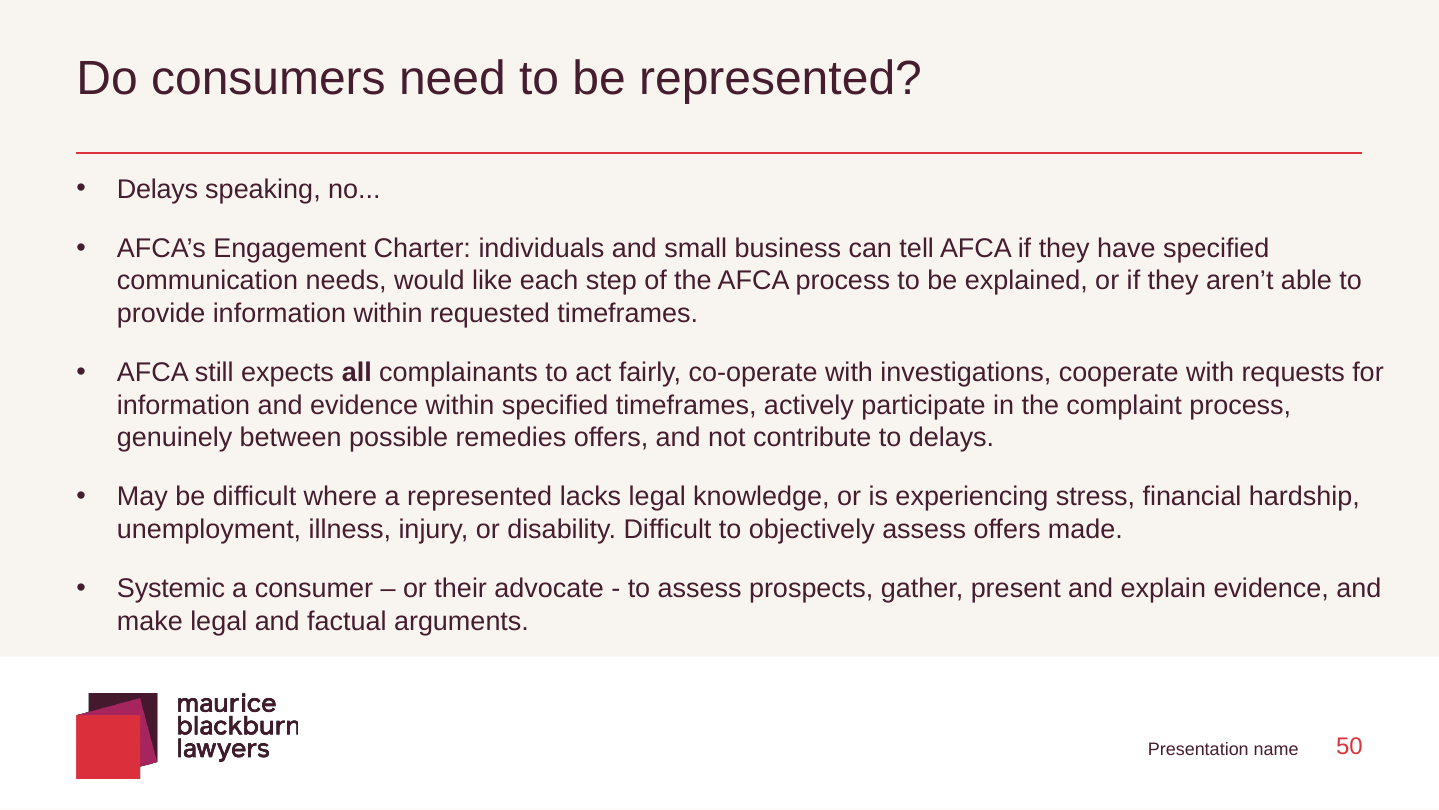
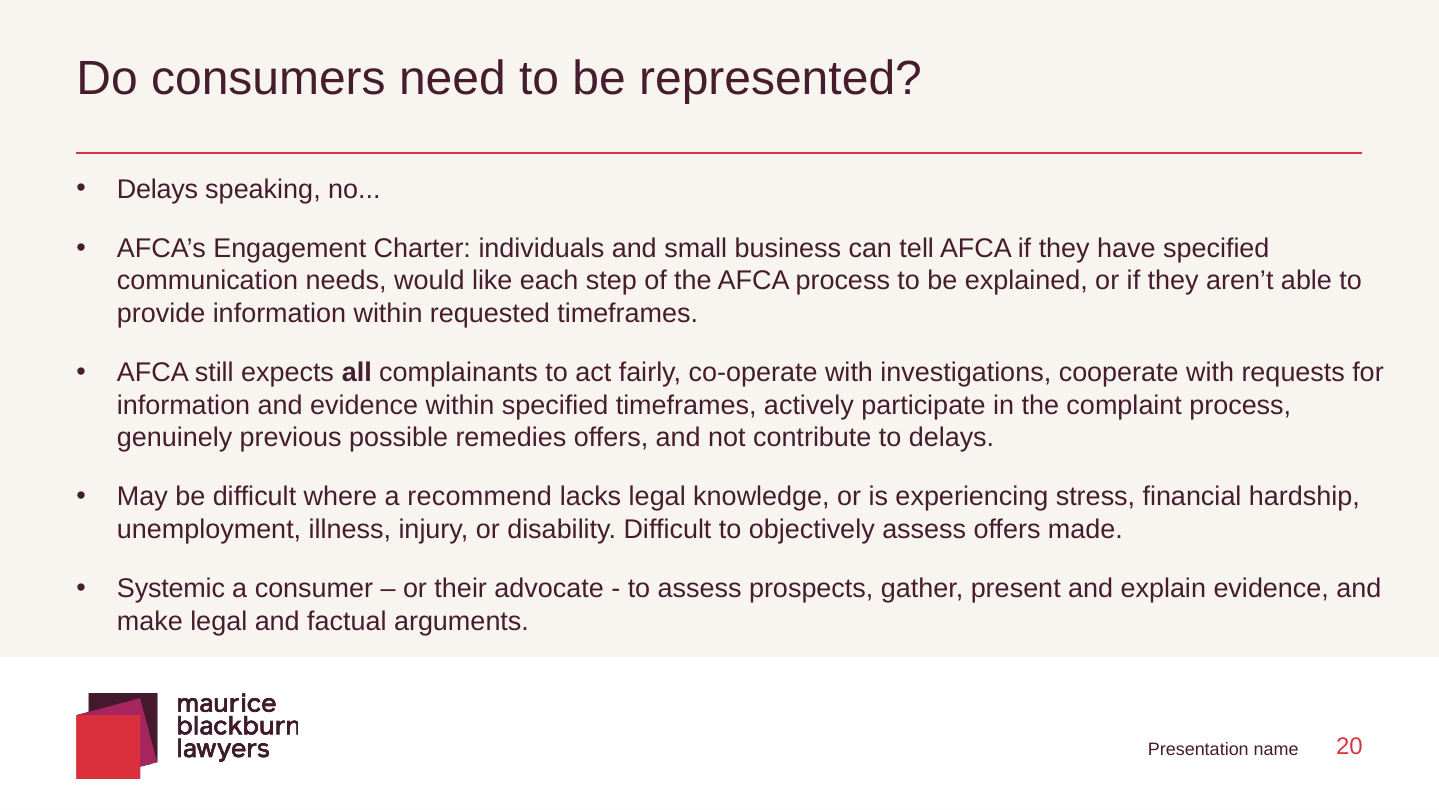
between: between -> previous
a represented: represented -> recommend
50: 50 -> 20
